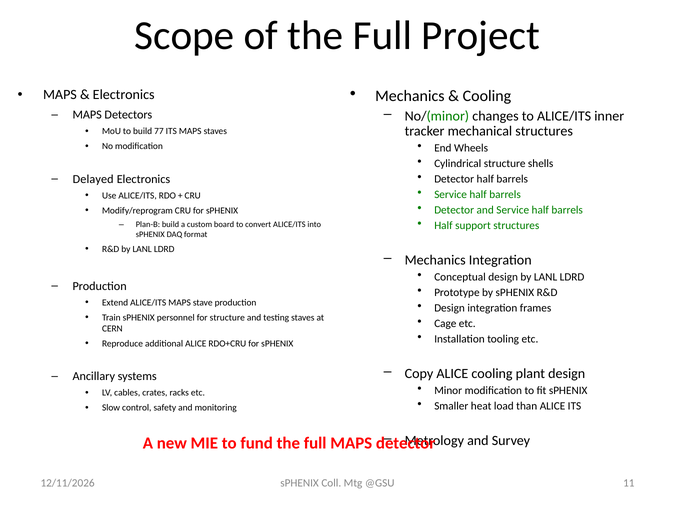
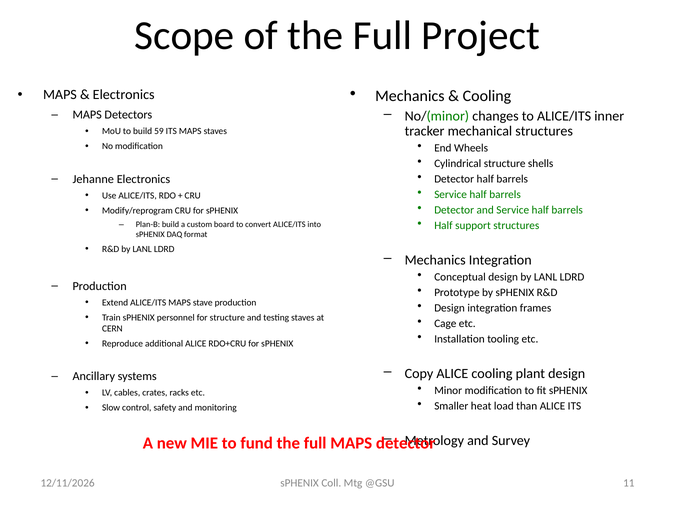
77: 77 -> 59
Delayed: Delayed -> Jehanne
